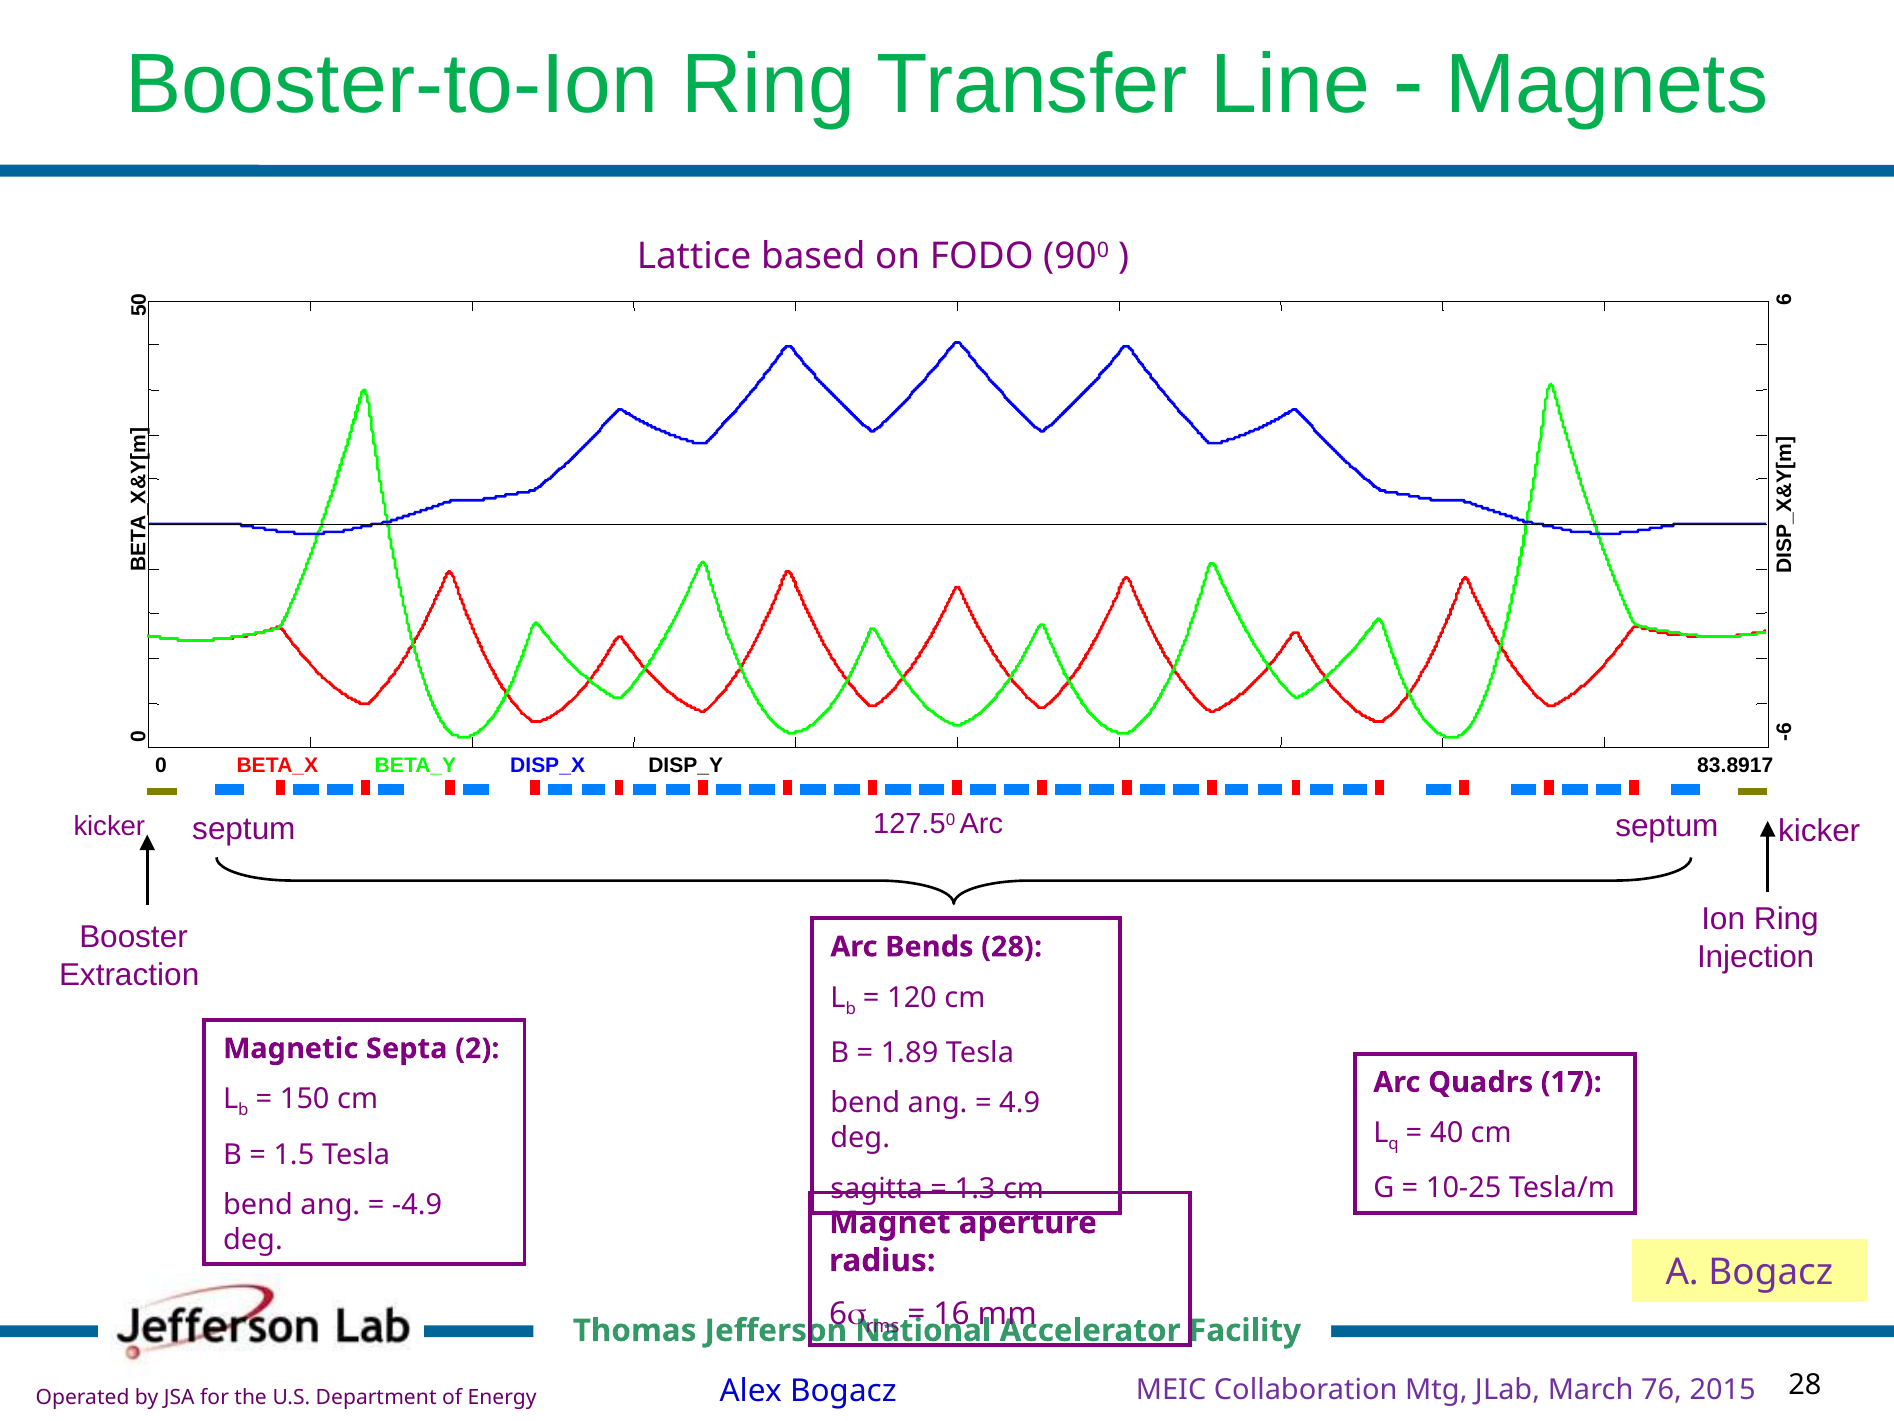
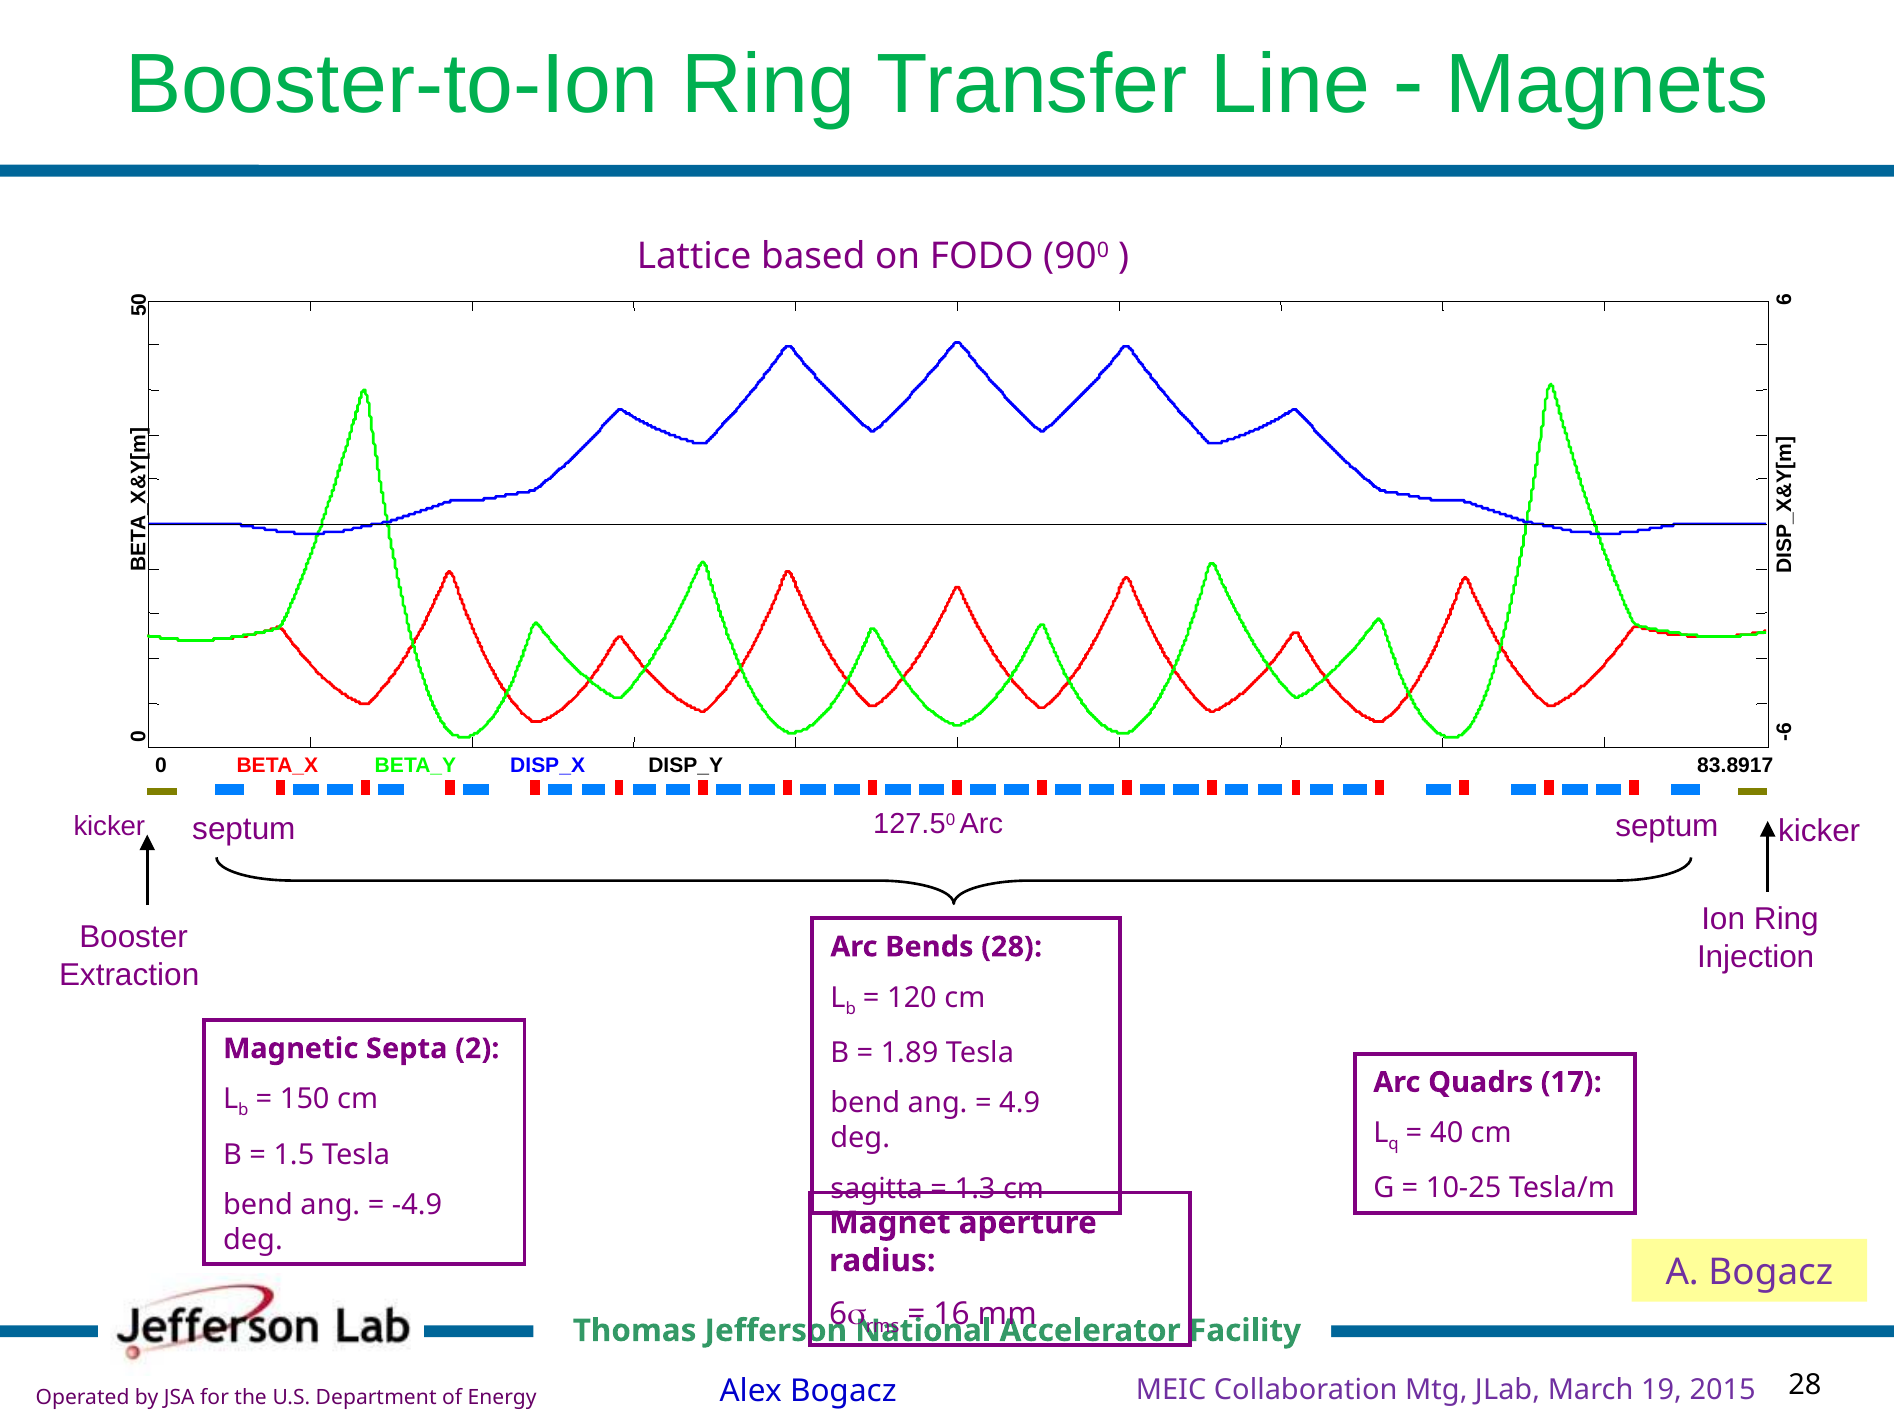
76: 76 -> 19
